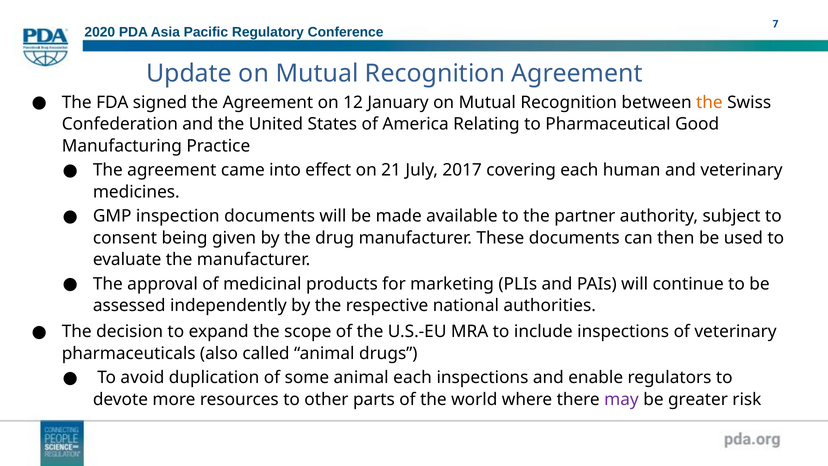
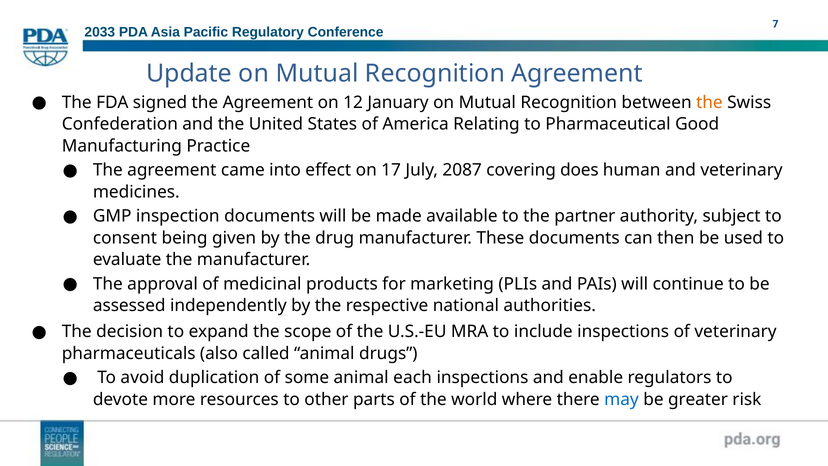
2020: 2020 -> 2033
21: 21 -> 17
2017: 2017 -> 2087
covering each: each -> does
may colour: purple -> blue
